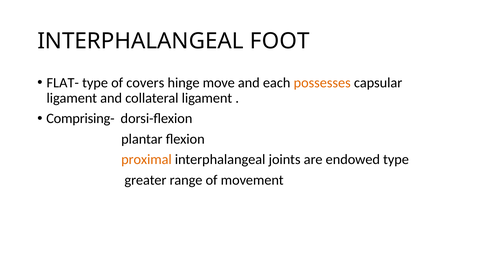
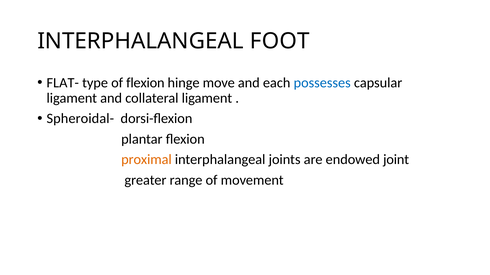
of covers: covers -> flexion
possesses colour: orange -> blue
Comprising-: Comprising- -> Spheroidal-
endowed type: type -> joint
